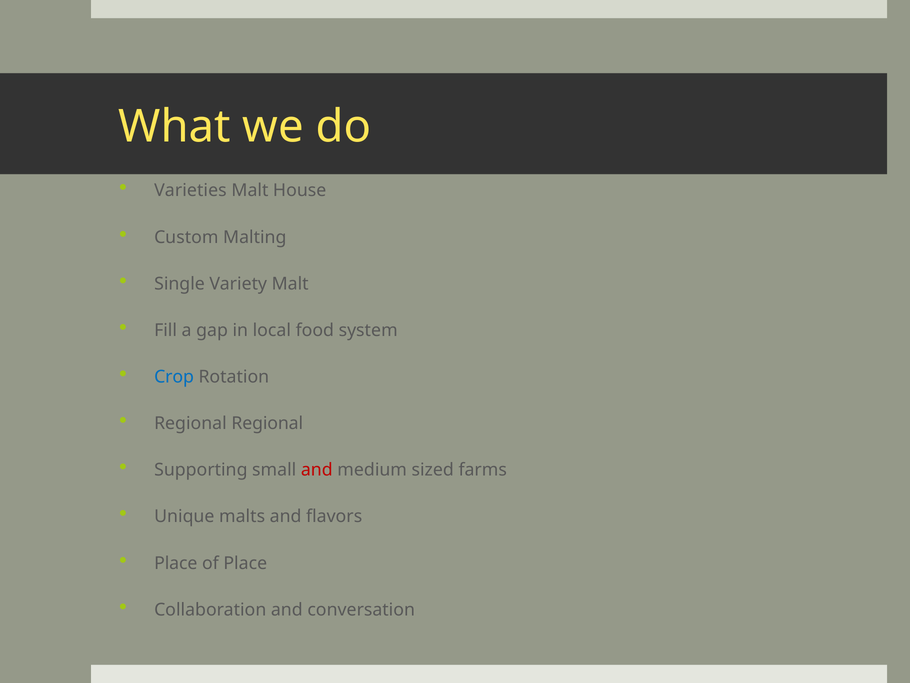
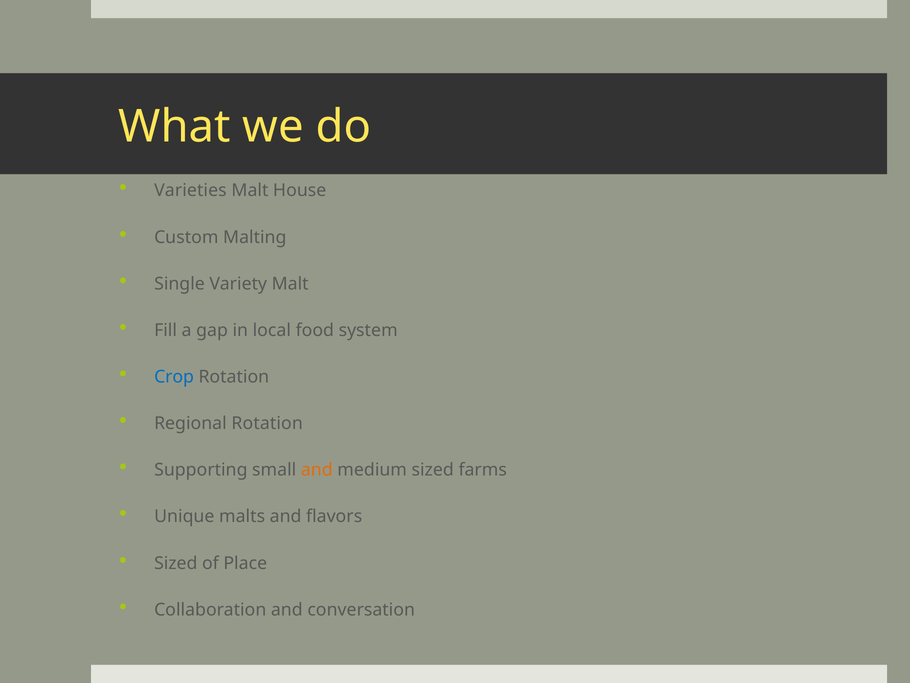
Regional Regional: Regional -> Rotation
and at (317, 470) colour: red -> orange
Place at (176, 563): Place -> Sized
